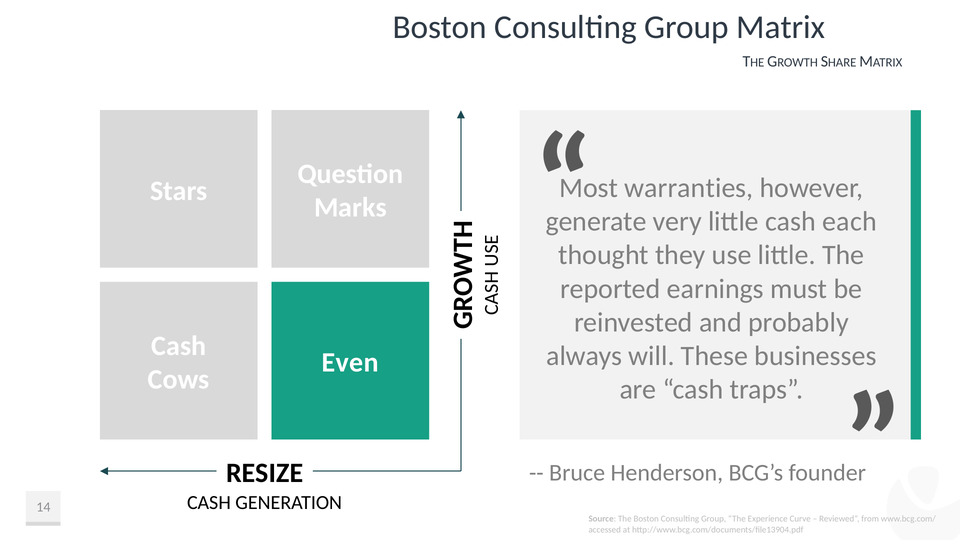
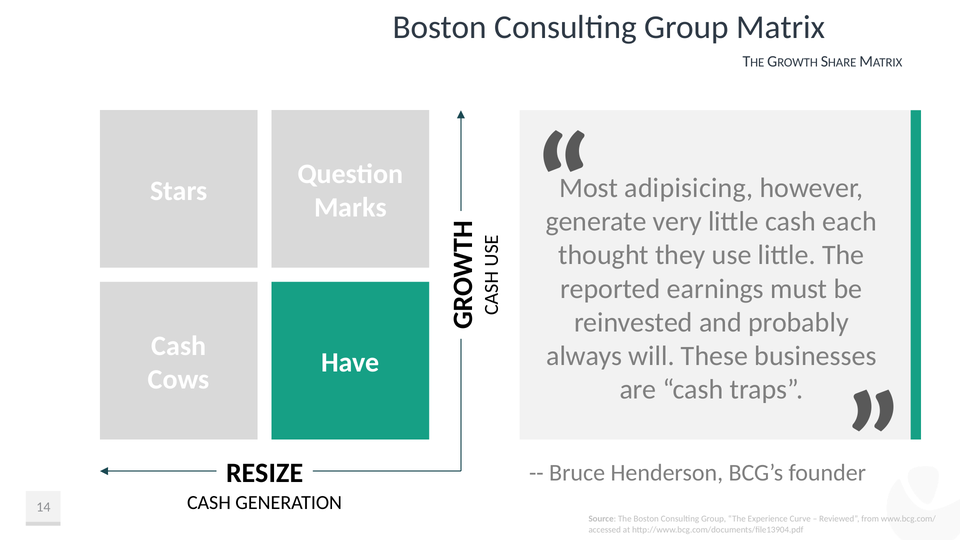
warranties: warranties -> adipisicing
Even: Even -> Have
